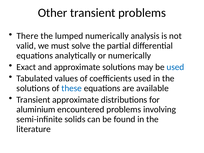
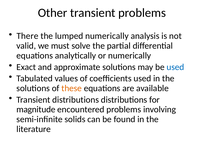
these colour: blue -> orange
Transient approximate: approximate -> distributions
aluminium: aluminium -> magnitude
